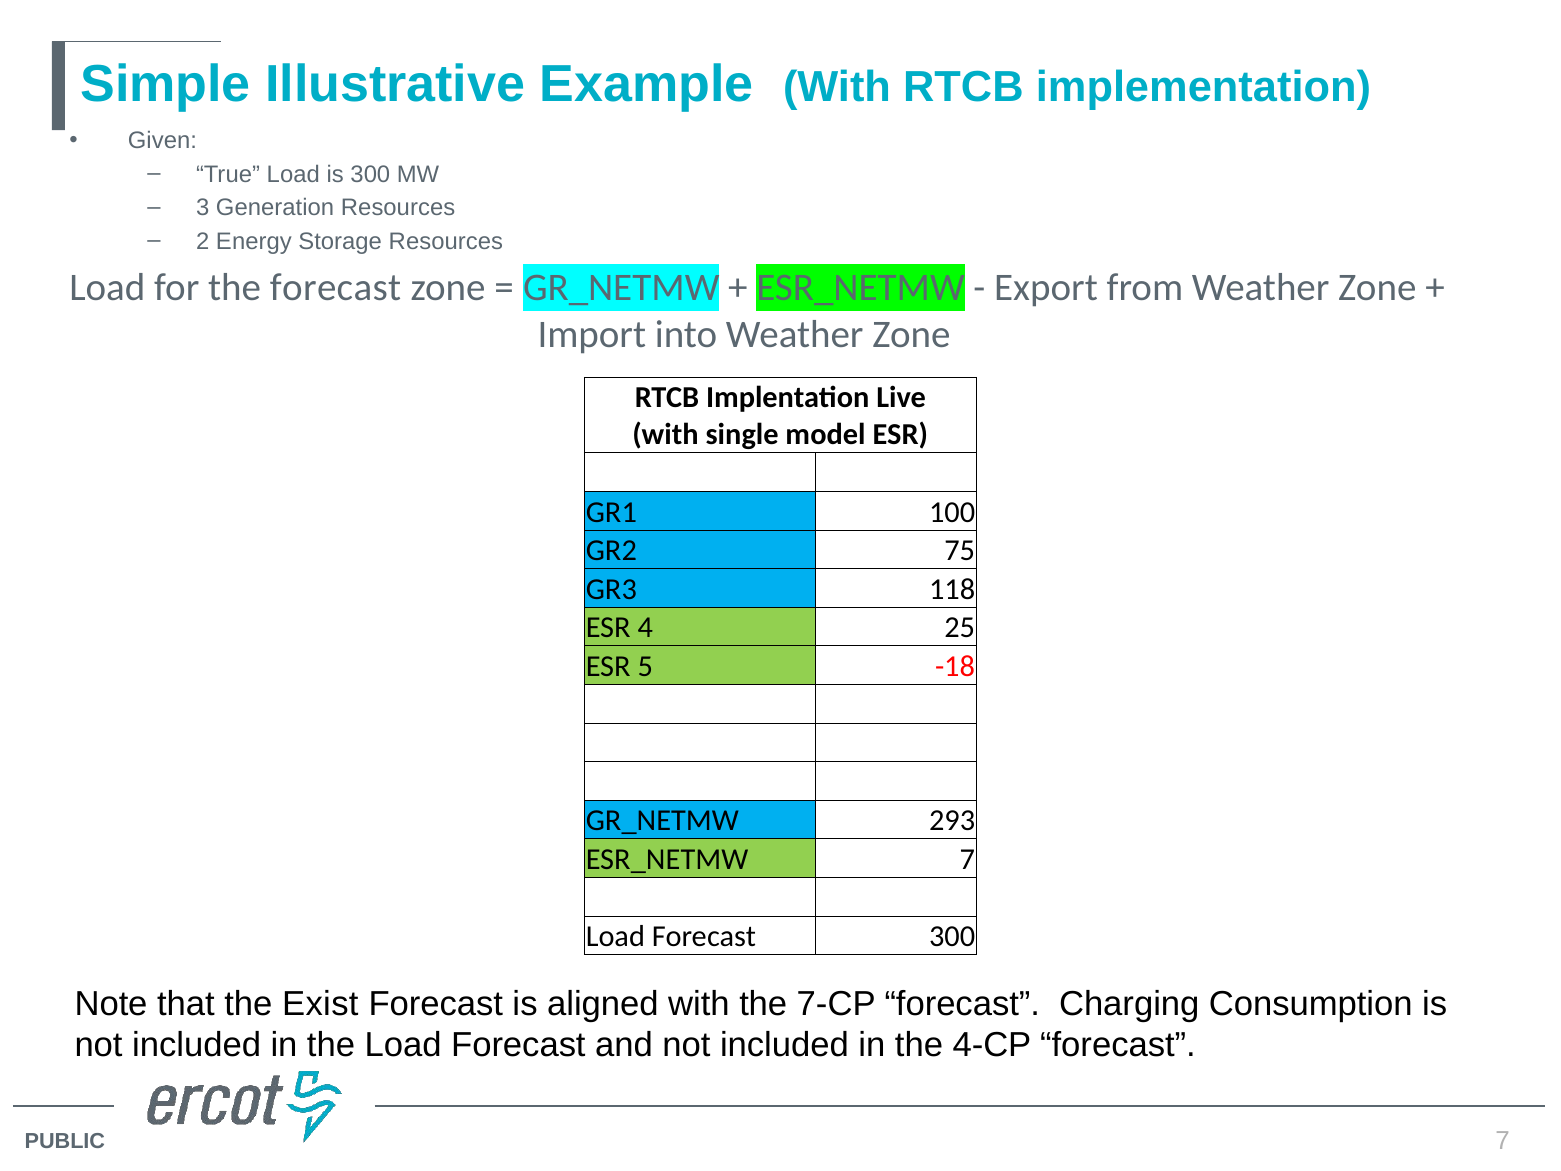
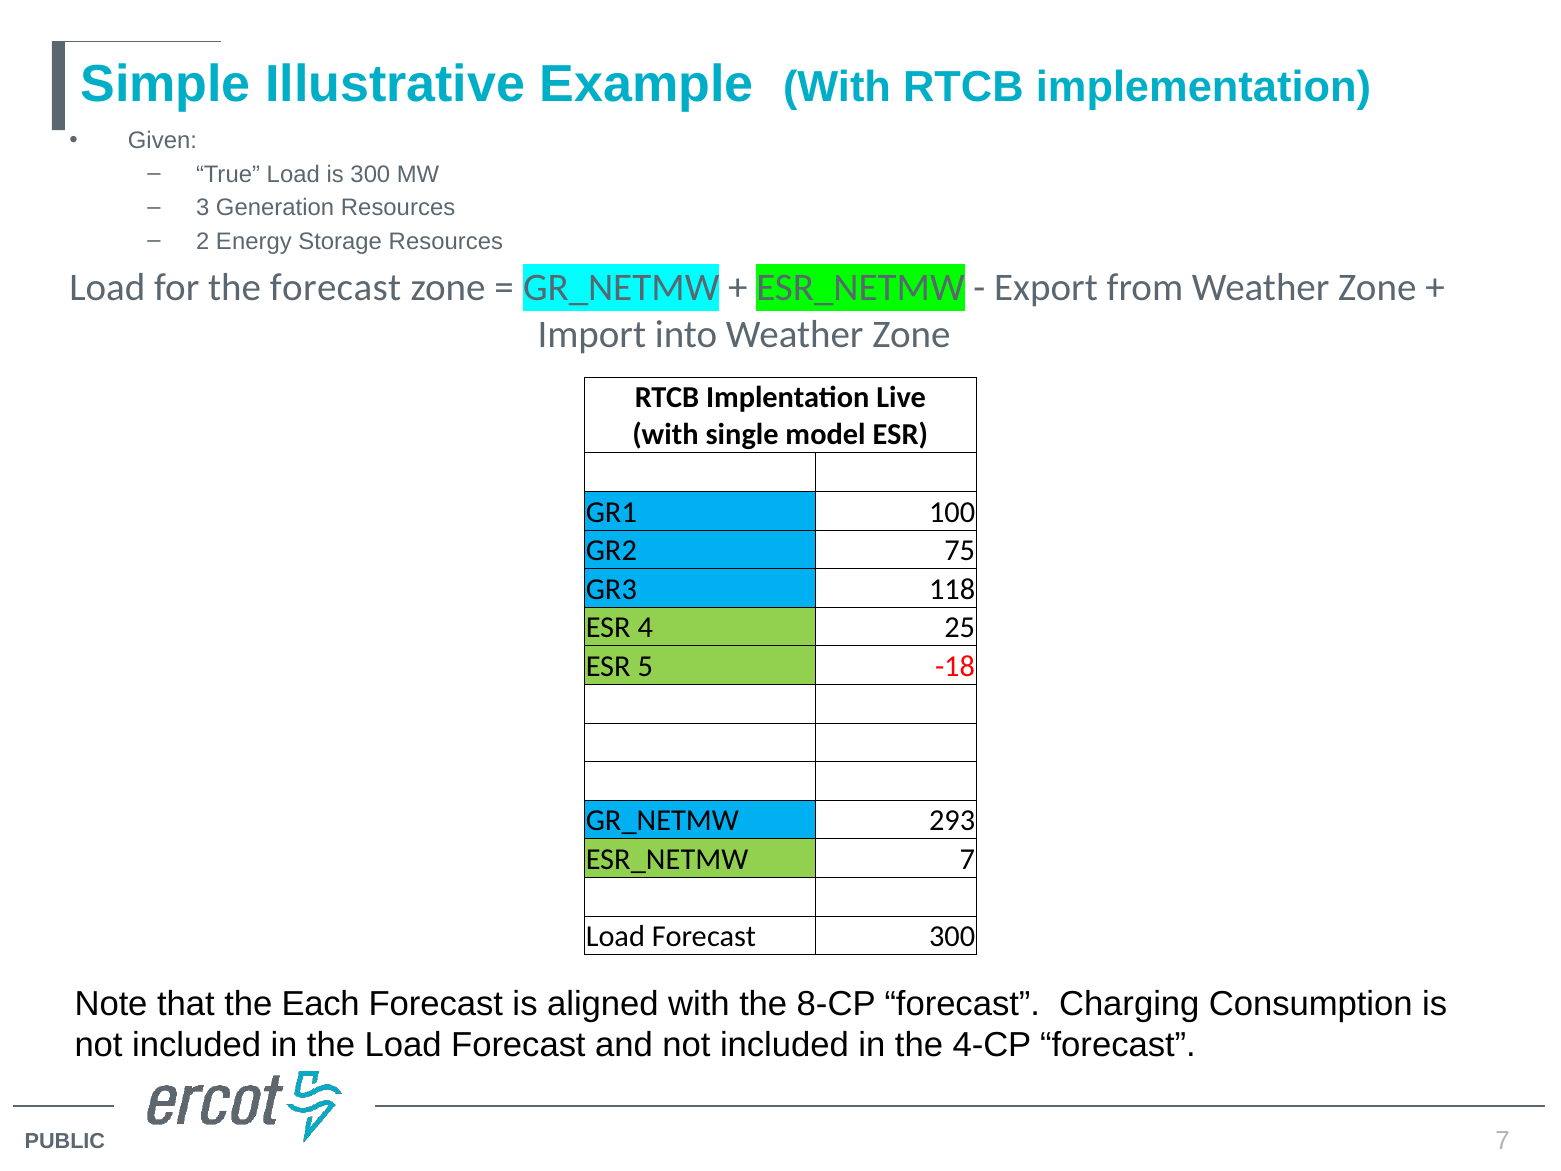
Exist: Exist -> Each
7-CP: 7-CP -> 8-CP
